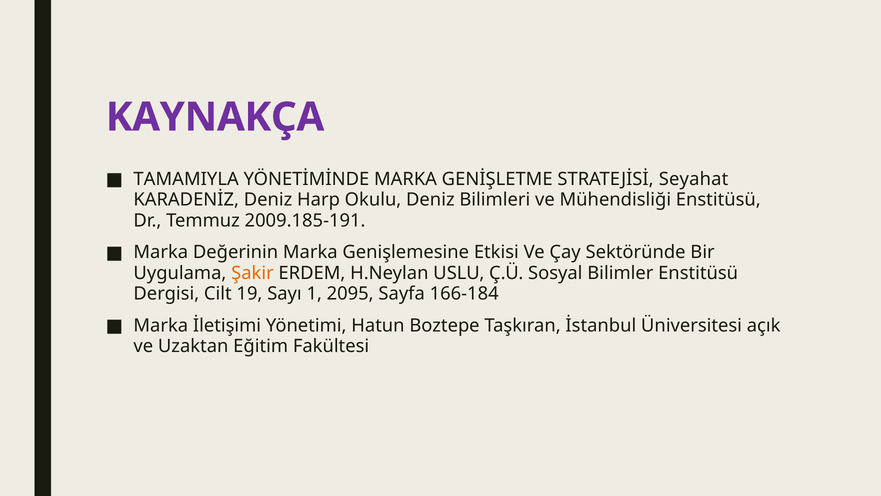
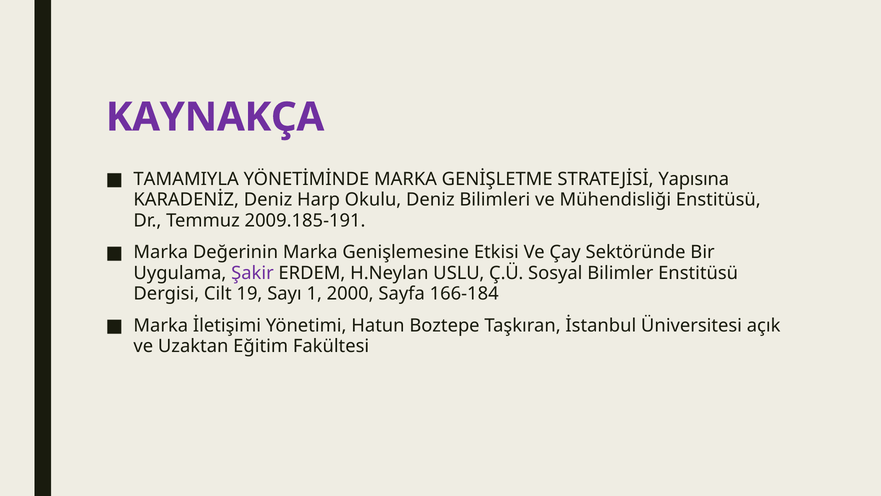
Seyahat: Seyahat -> Yapısına
Şakir colour: orange -> purple
2095: 2095 -> 2000
